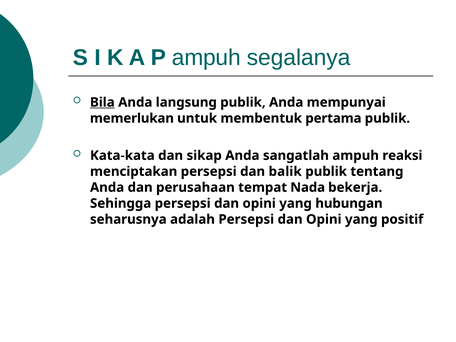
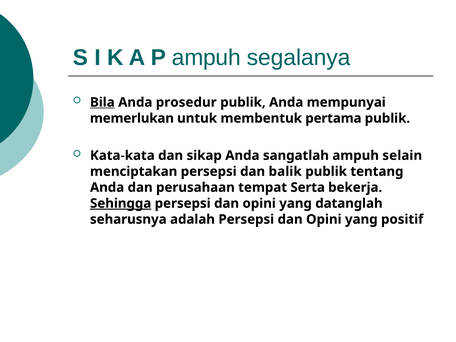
langsung: langsung -> prosedur
reaksi: reaksi -> selain
Nada: Nada -> Serta
Sehingga underline: none -> present
hubungan: hubungan -> datanglah
